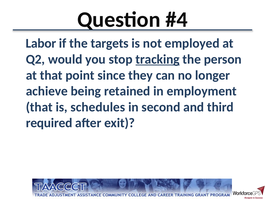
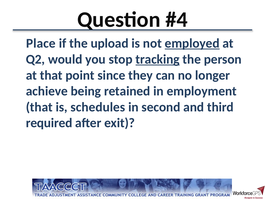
Labor: Labor -> Place
targets: targets -> upload
employed underline: none -> present
